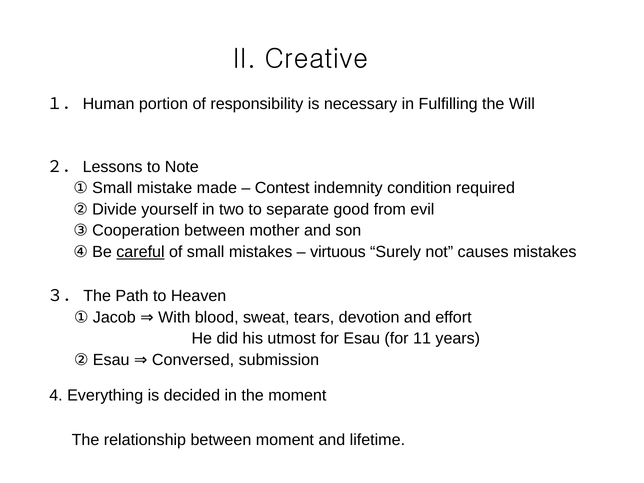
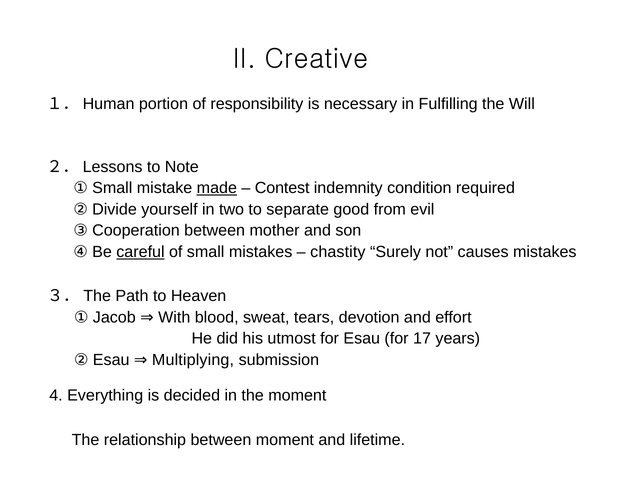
made underline: none -> present
virtuous: virtuous -> chastity
11: 11 -> 17
Conversed: Conversed -> Multiplying
